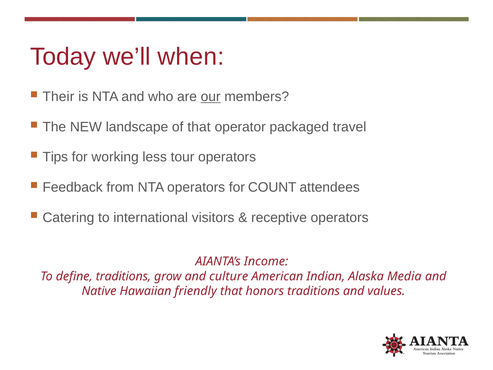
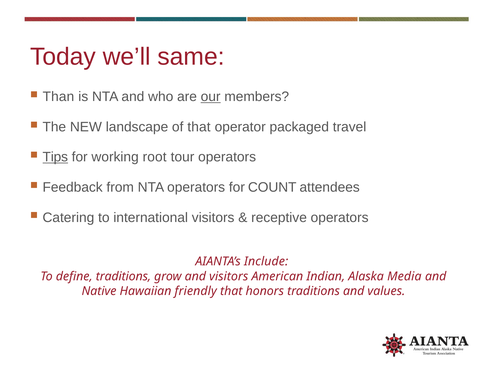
when: when -> same
Their: Their -> Than
Tips underline: none -> present
less: less -> root
Income: Income -> Include
and culture: culture -> visitors
